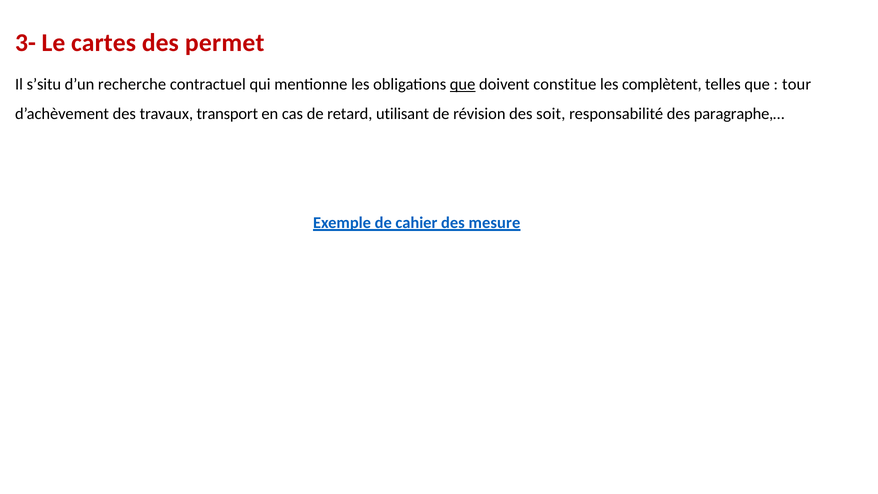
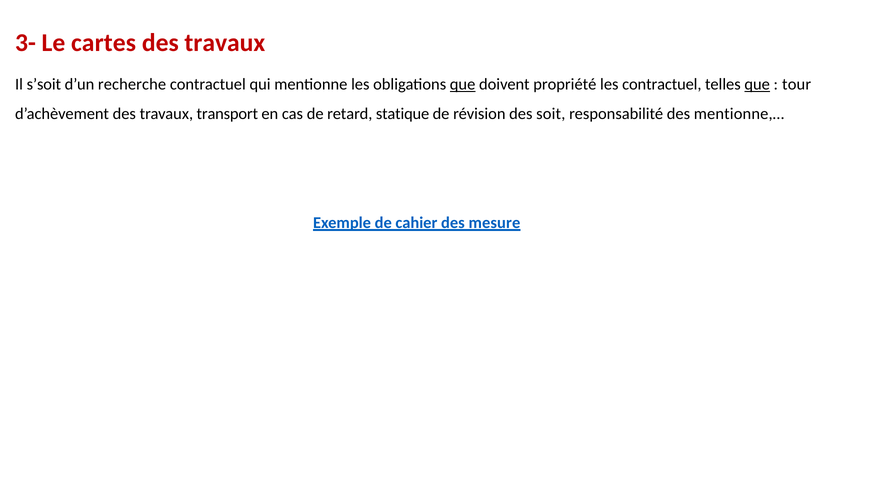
permet at (225, 43): permet -> travaux
s’situ: s’situ -> s’soit
constitue: constitue -> propriété
les complètent: complètent -> contractuel
que at (757, 84) underline: none -> present
utilisant: utilisant -> statique
paragraphe,…: paragraphe,… -> mentionne,…
